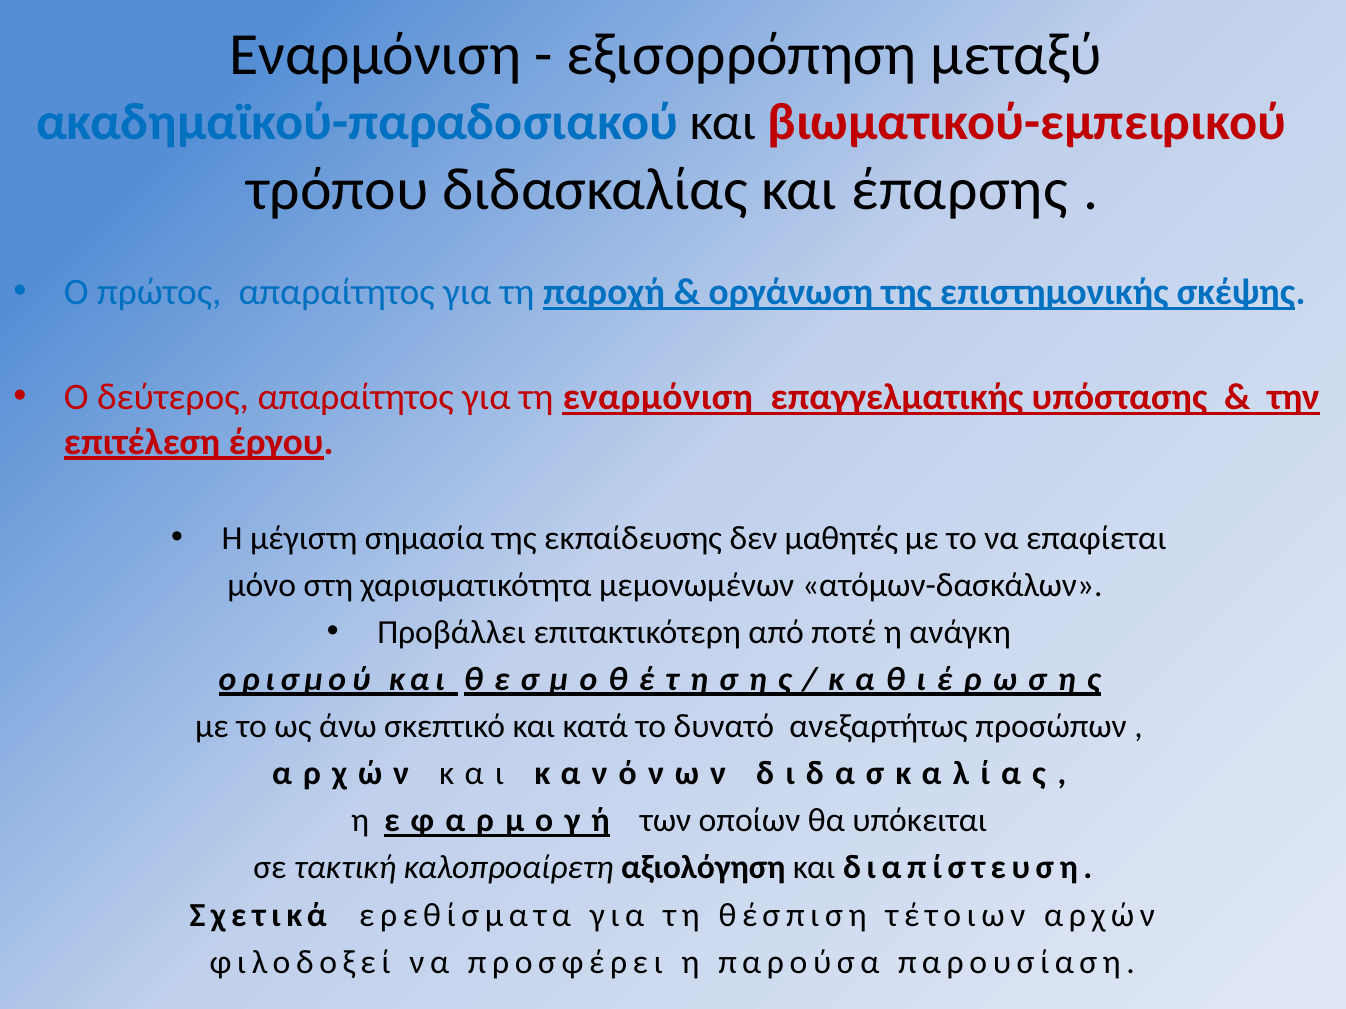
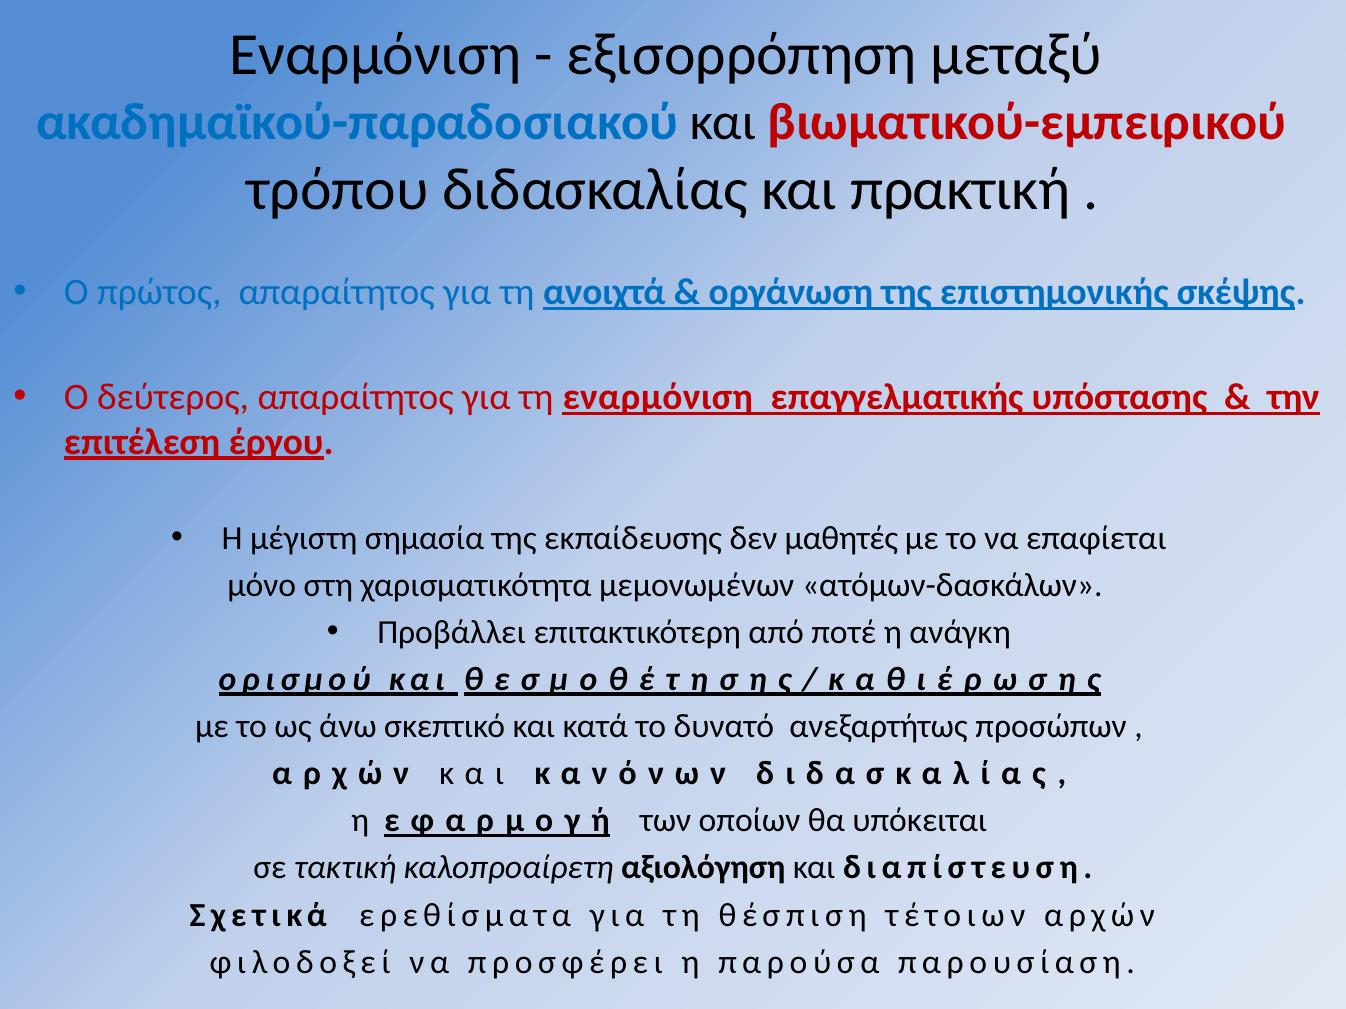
έπαρσης: έπαρσης -> πρακτική
παροχή: παροχή -> ανοιχτά
